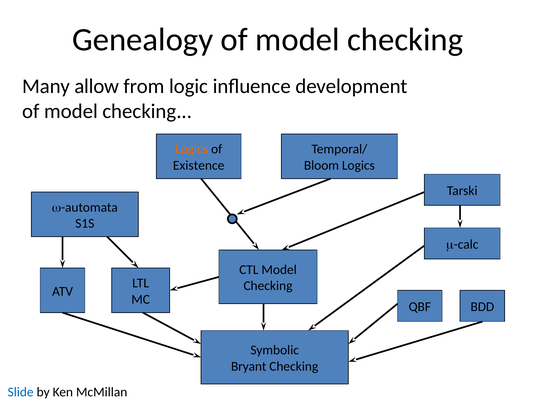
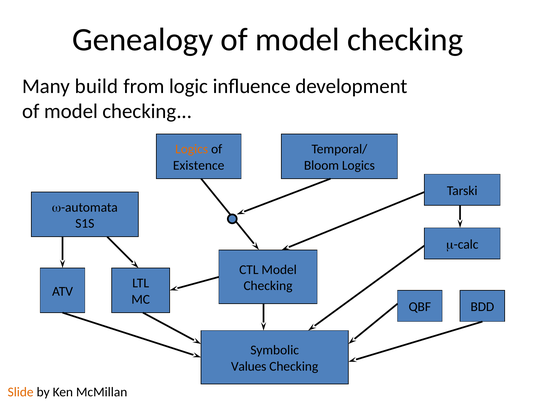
allow: allow -> build
Bryant: Bryant -> Values
Slide colour: blue -> orange
